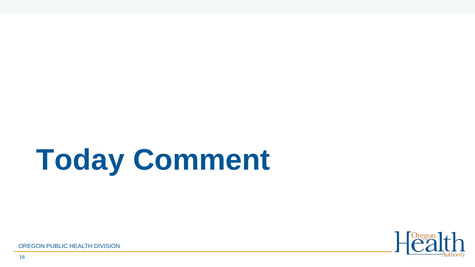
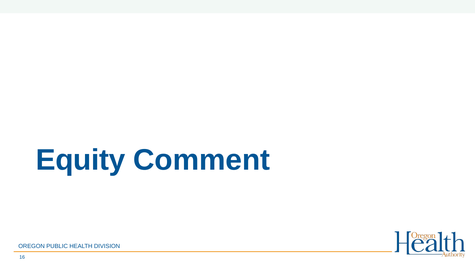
Today: Today -> Equity
